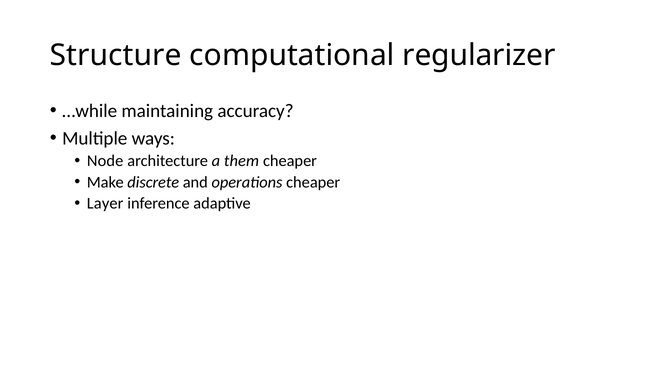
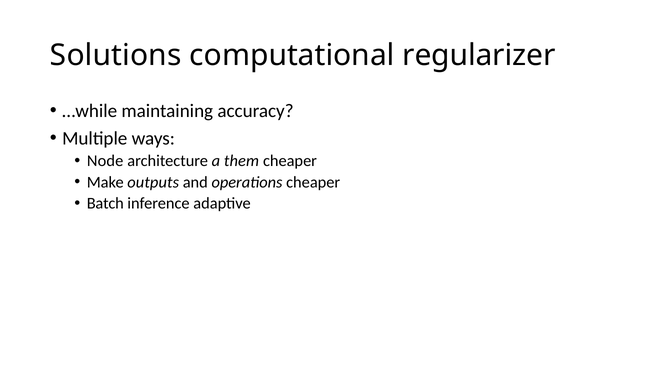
Structure: Structure -> Solutions
discrete: discrete -> outputs
Layer: Layer -> Batch
